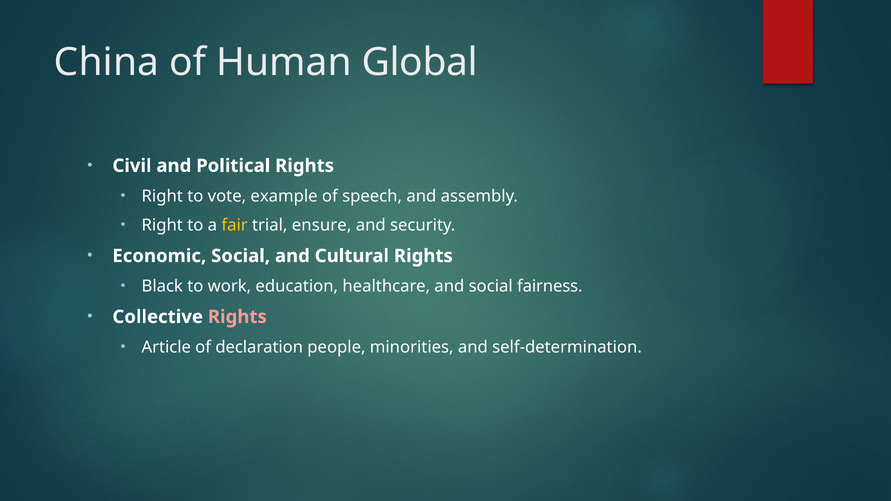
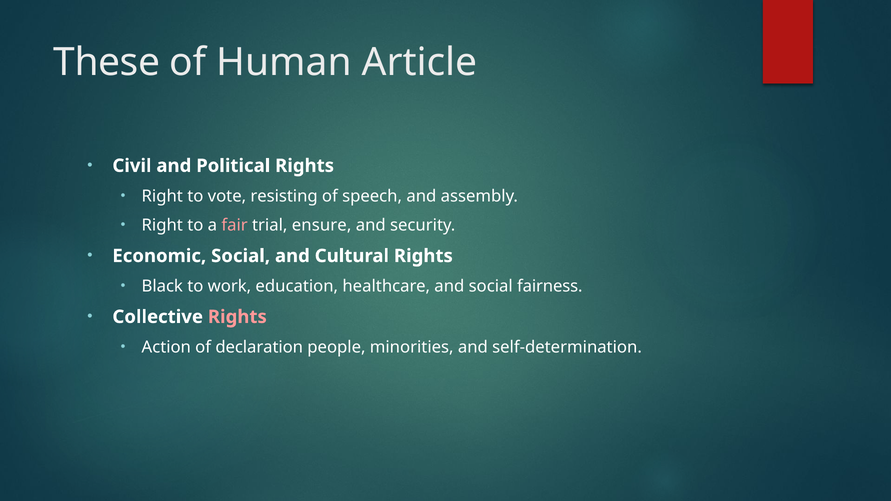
China: China -> These
Global: Global -> Article
example: example -> resisting
fair colour: yellow -> pink
Article: Article -> Action
